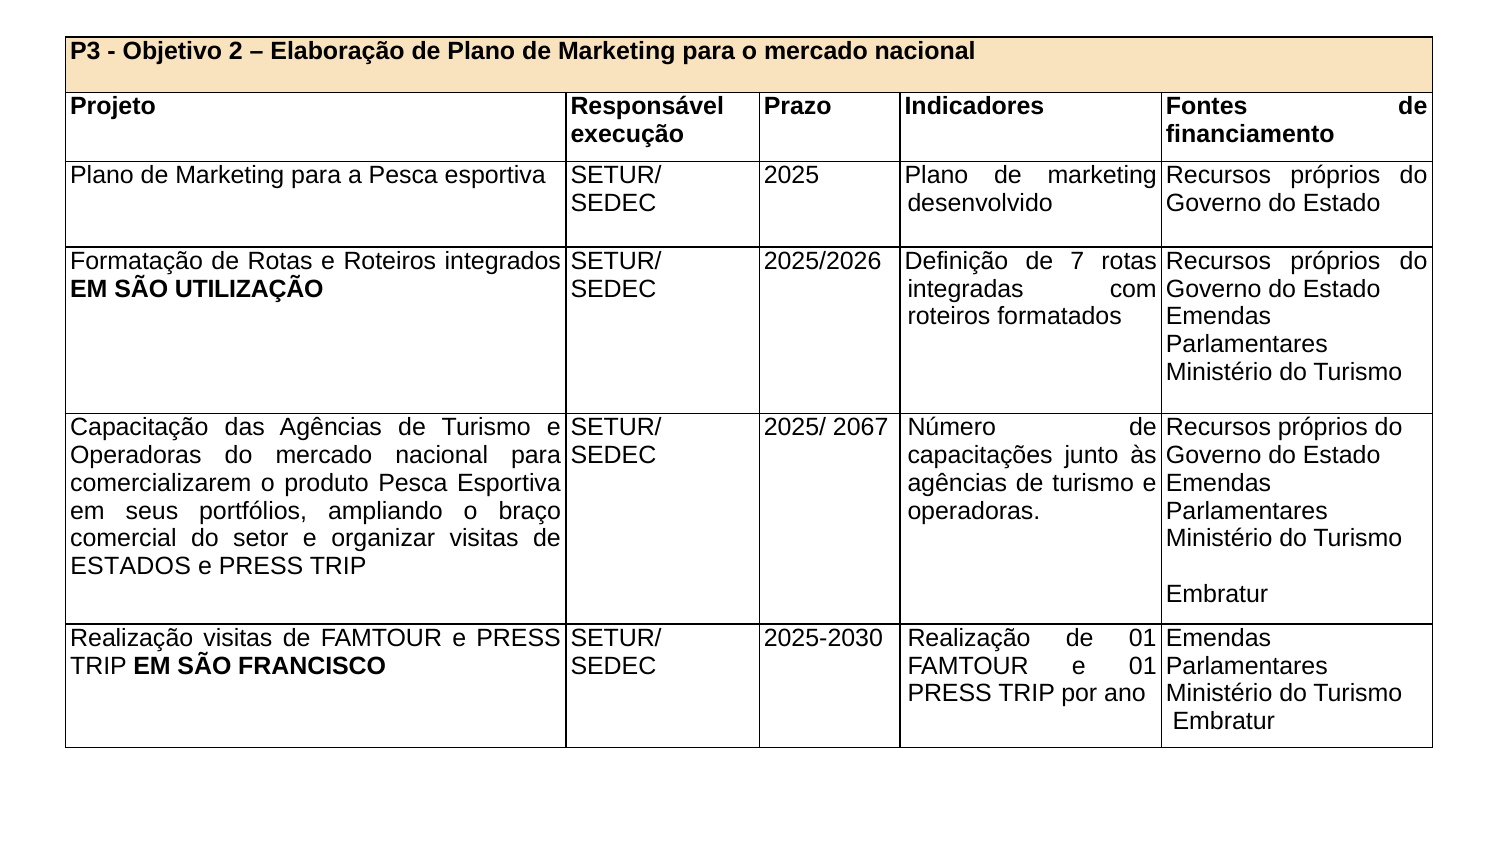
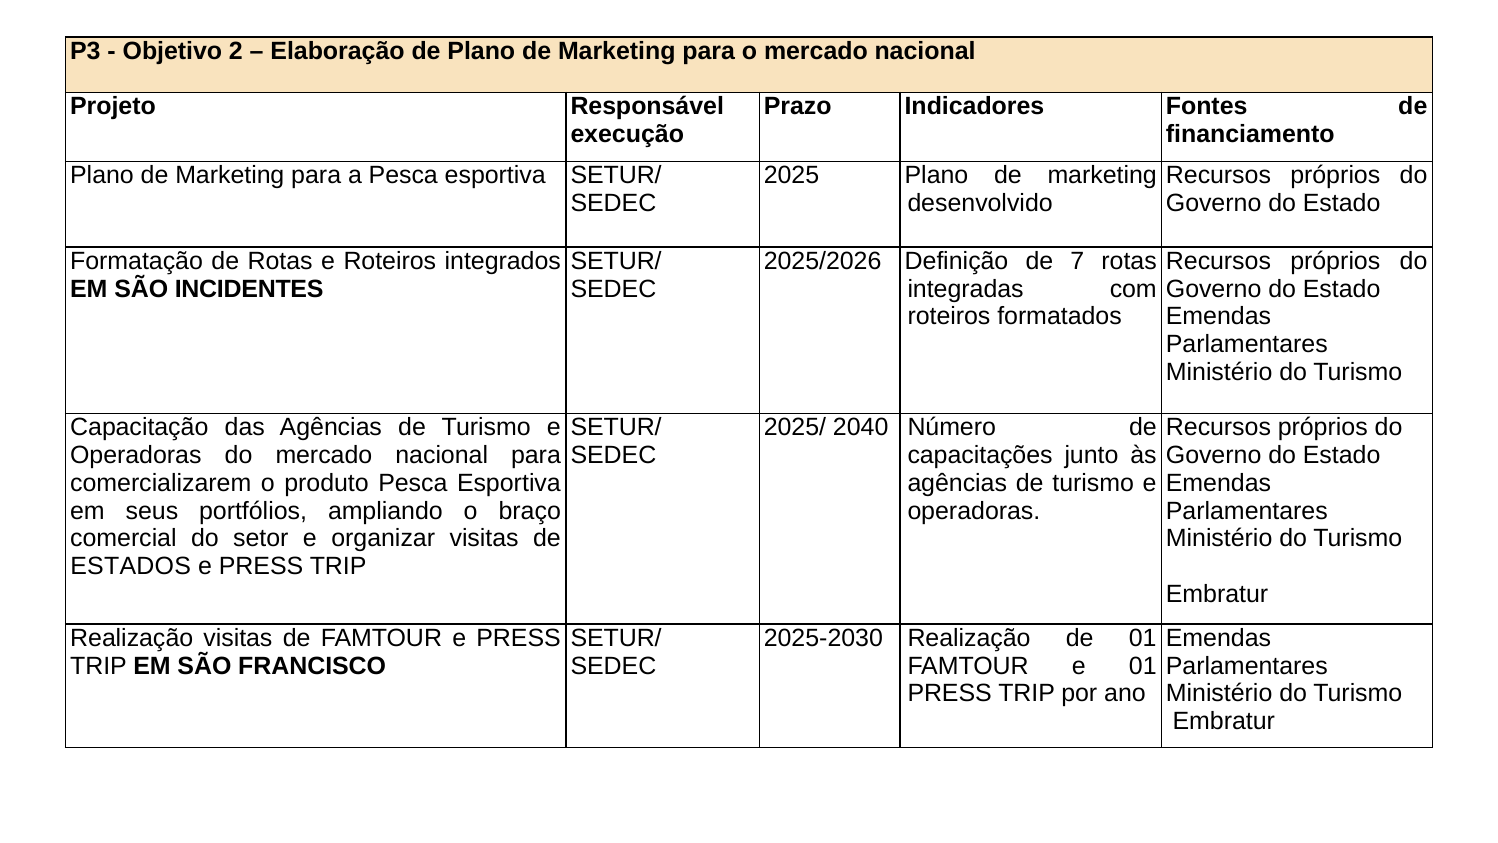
UTILIZAÇÃO: UTILIZAÇÃO -> INCIDENTES
2067: 2067 -> 2040
